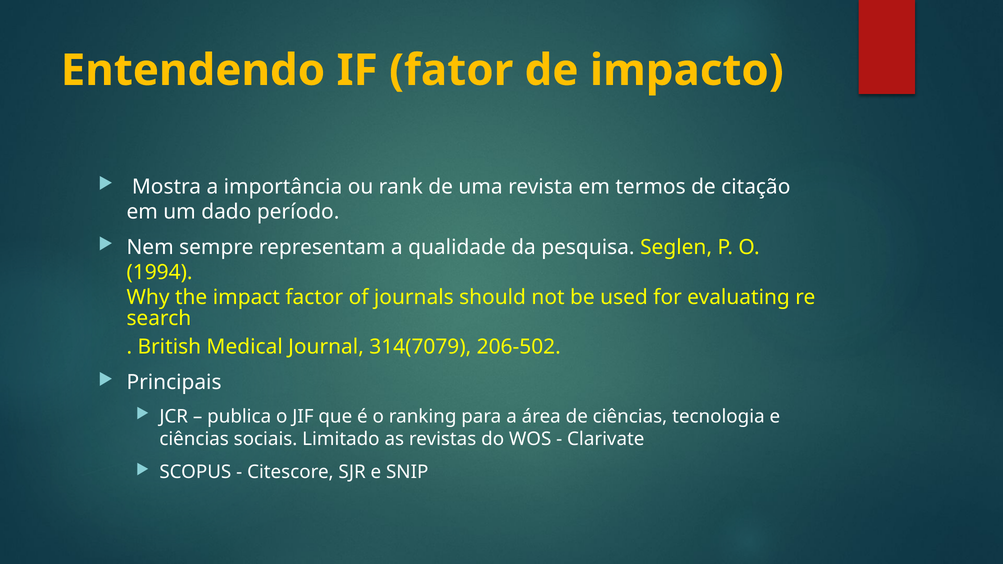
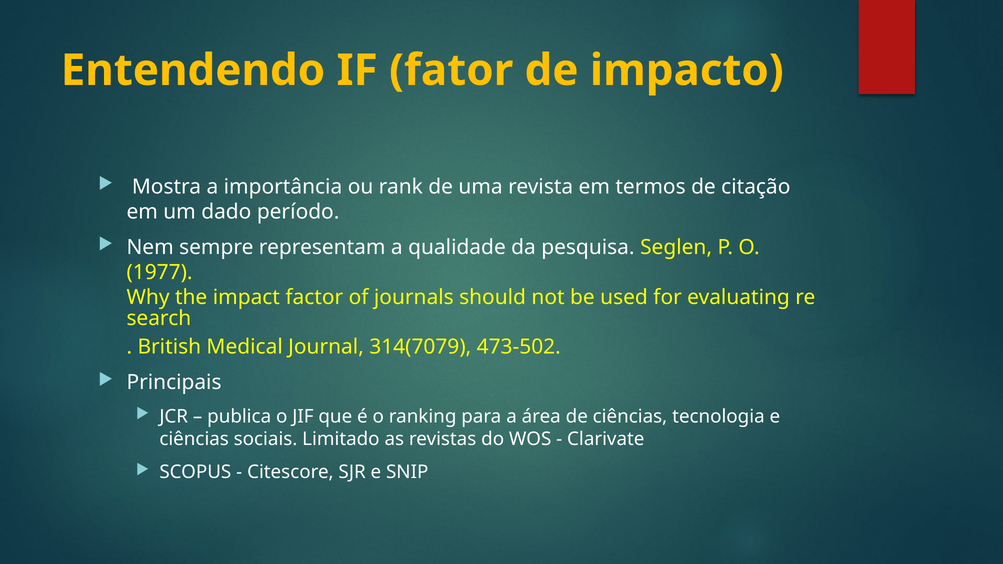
1994: 1994 -> 1977
206-502: 206-502 -> 473-502
